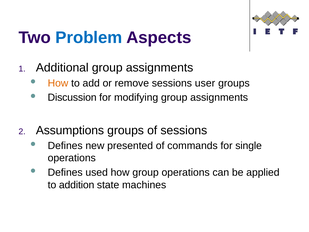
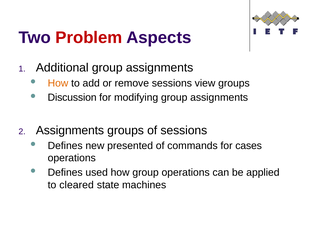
Problem colour: blue -> red
user: user -> view
Assumptions at (70, 130): Assumptions -> Assignments
single: single -> cases
addition: addition -> cleared
